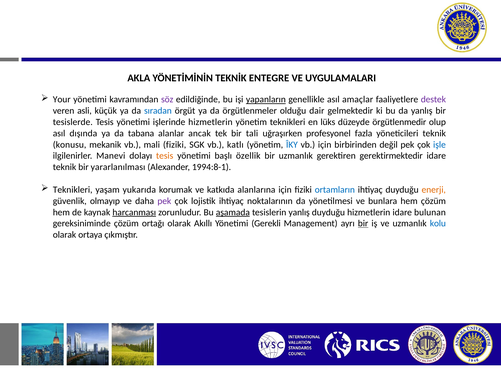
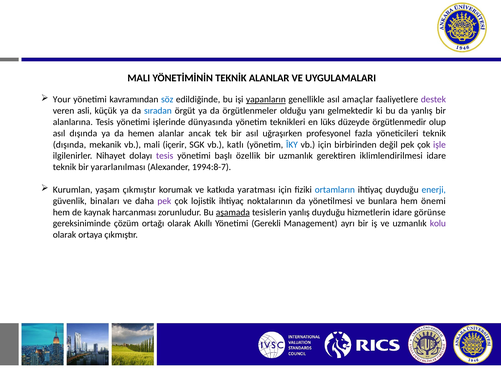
AKLA at (139, 78): AKLA -> MALI
TEKNİK ENTEGRE: ENTEGRE -> ALANLAR
söz colour: purple -> blue
dair: dair -> yanı
tesislerde: tesislerde -> alanlarına
işlerinde hizmetlerin: hizmetlerin -> dünyasında
tabana: tabana -> hemen
bir tali: tali -> asıl
konusu at (70, 145): konusu -> dışında
mali fiziki: fiziki -> içerir
işle colour: blue -> purple
Manevi: Manevi -> Nihayet
tesis at (165, 156) colour: orange -> purple
gerektirmektedir: gerektirmektedir -> iklimlendirilmesi
1994:8-1: 1994:8-1 -> 1994:8-7
Teknikleri at (73, 190): Teknikleri -> Kurumlan
yaşam yukarıda: yukarıda -> çıkmıştır
alanlarına: alanlarına -> yaratması
enerji colour: orange -> blue
olmayıp: olmayıp -> binaları
hem çözüm: çözüm -> önemi
harcanması underline: present -> none
bulunan: bulunan -> görünse
bir at (363, 223) underline: present -> none
kolu colour: blue -> purple
